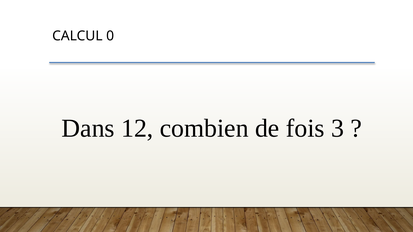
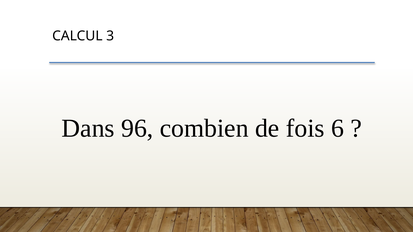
0: 0 -> 3
12: 12 -> 96
3: 3 -> 6
